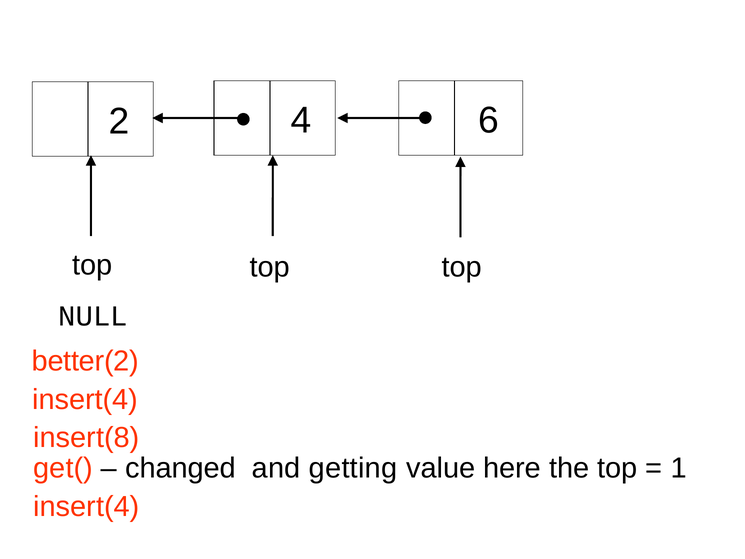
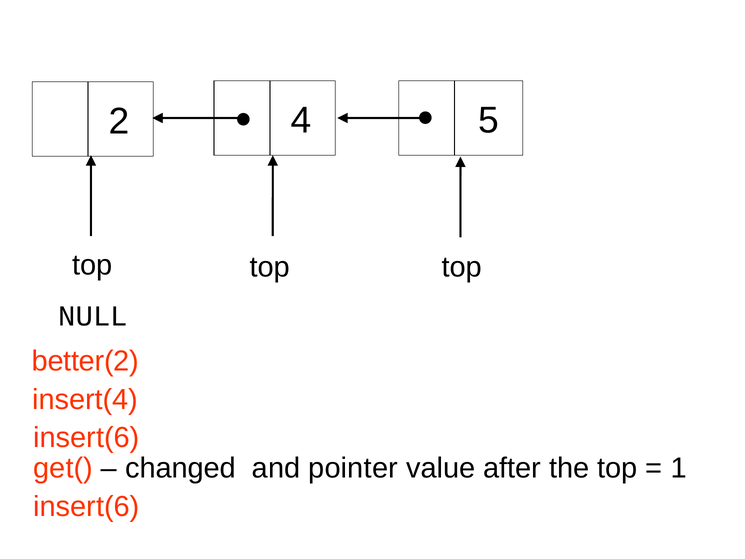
6: 6 -> 5
insert(8 at (86, 437): insert(8 -> insert(6
getting: getting -> pointer
here: here -> after
insert(4 at (86, 507): insert(4 -> insert(6
